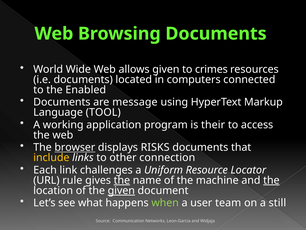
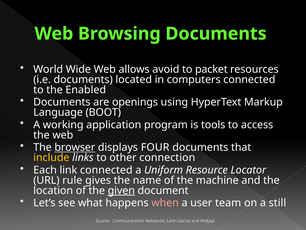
allows given: given -> avoid
crimes: crimes -> packet
message: message -> openings
TOOL: TOOL -> BOOT
their: their -> tools
RISKS: RISKS -> FOUR
link challenges: challenges -> connected
the at (122, 180) underline: present -> none
the at (271, 180) underline: present -> none
when colour: light green -> pink
